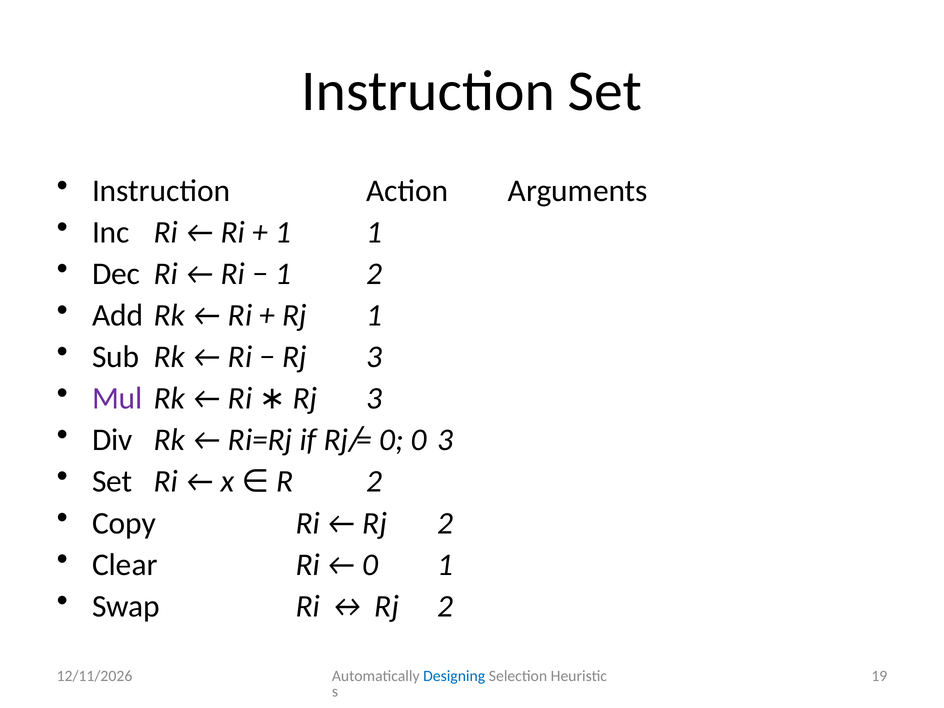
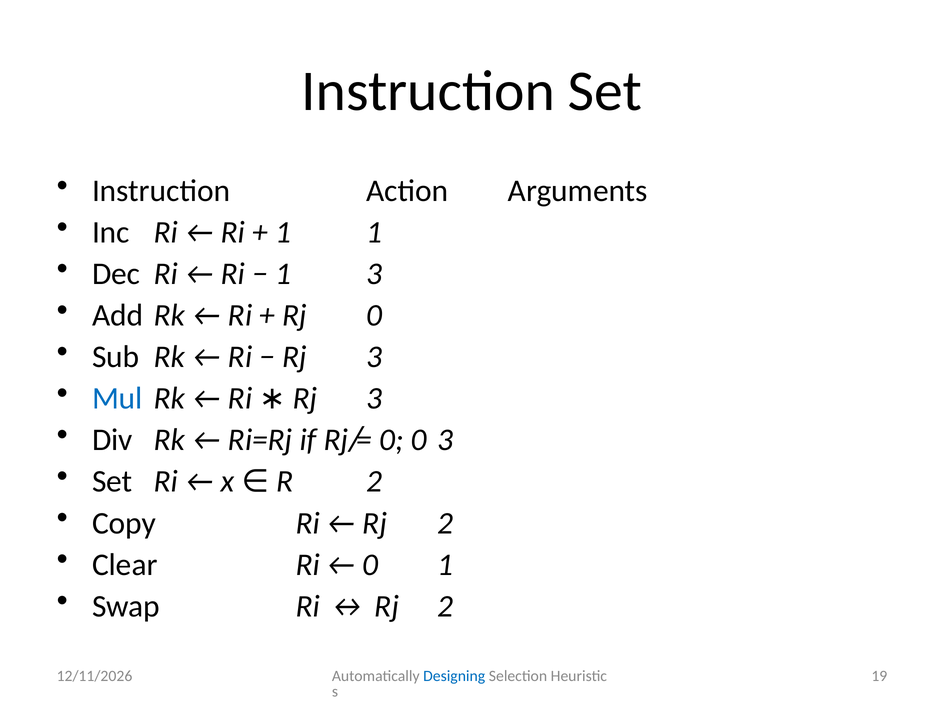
1 2: 2 -> 3
Rj 1: 1 -> 0
Mul colour: purple -> blue
